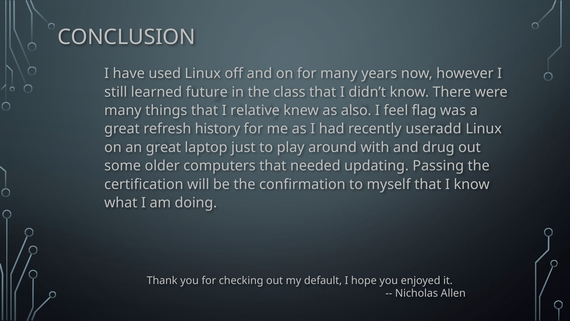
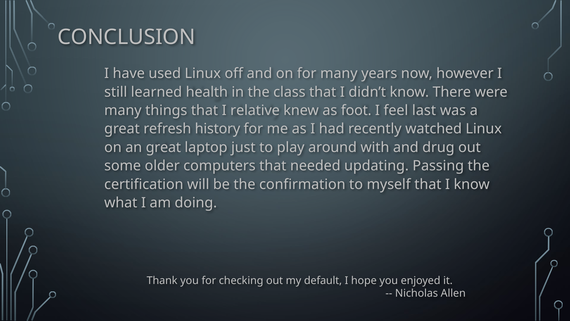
future: future -> health
also: also -> foot
flag: flag -> last
useradd: useradd -> watched
